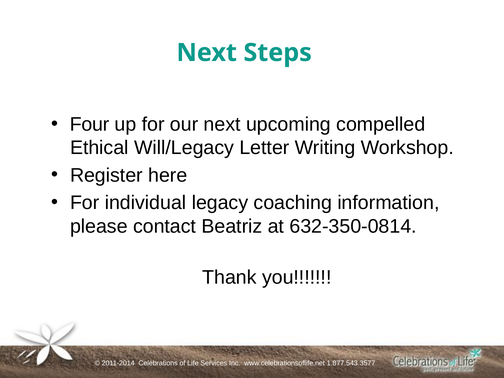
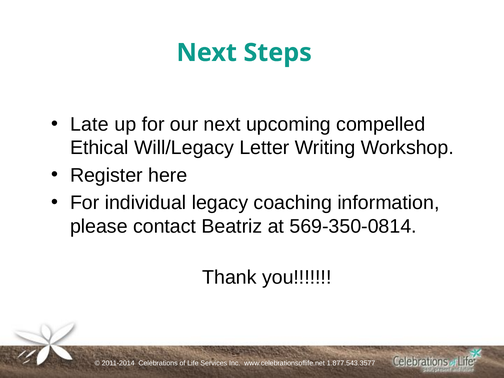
Four: Four -> Late
632-350-0814: 632-350-0814 -> 569-350-0814
